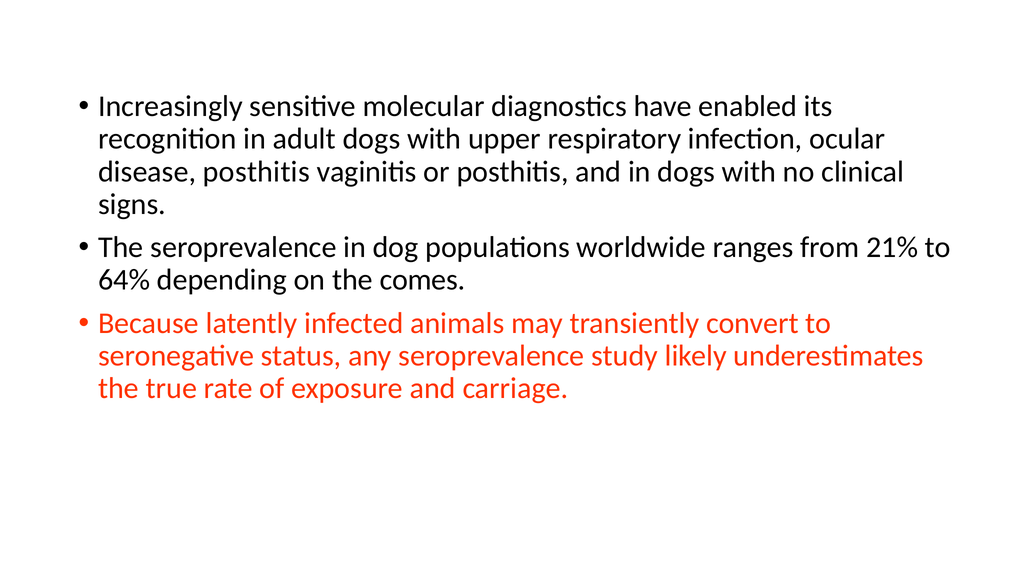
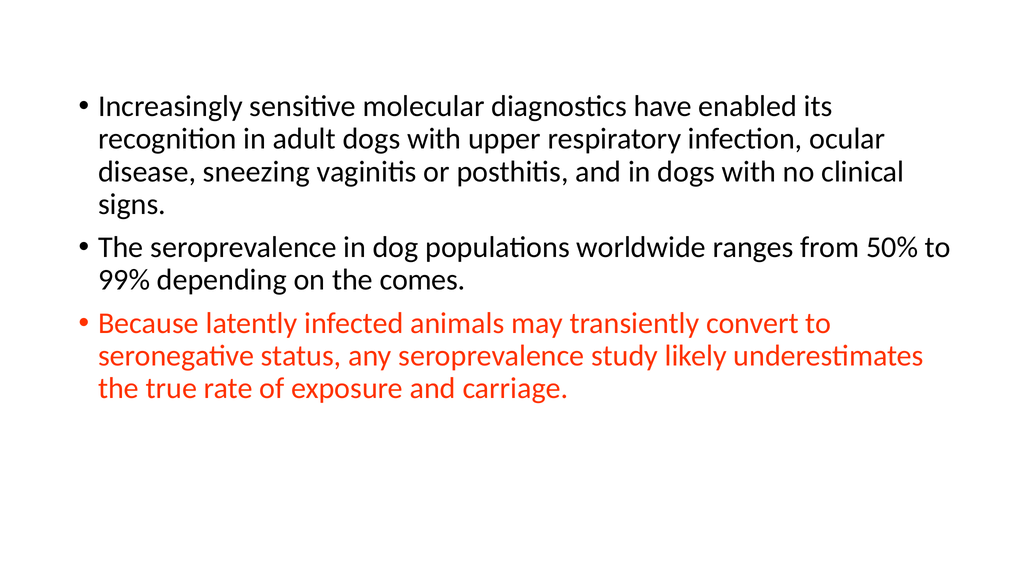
disease posthitis: posthitis -> sneezing
21%: 21% -> 50%
64%: 64% -> 99%
